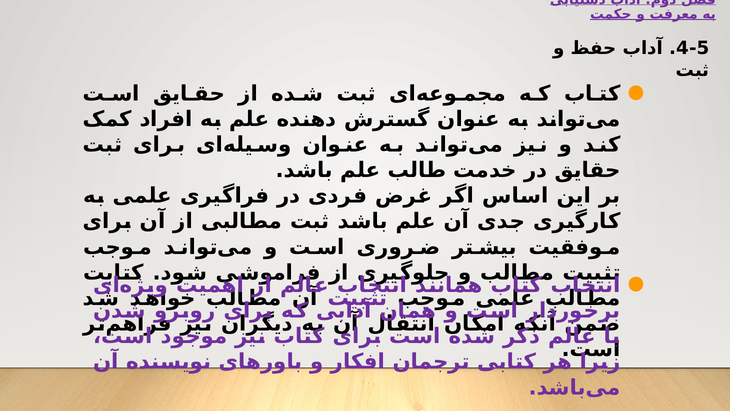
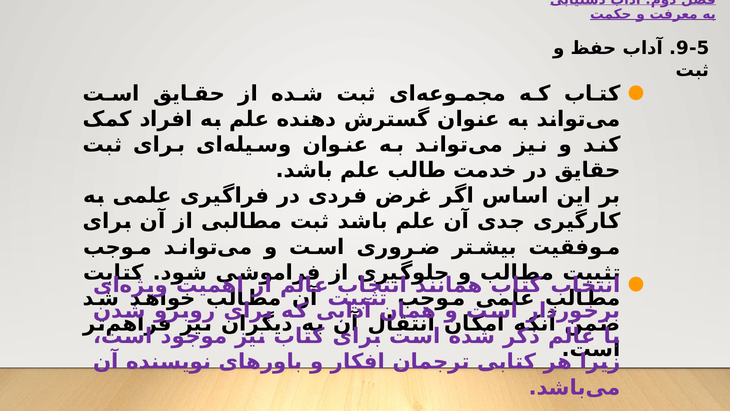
4-5: 4-5 -> 9-5
